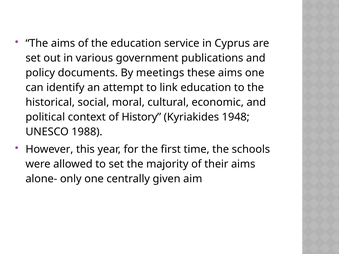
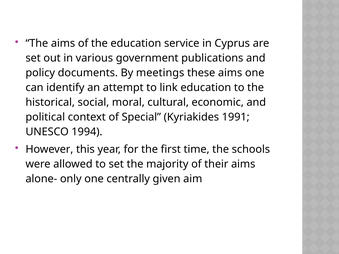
History: History -> Special
1948: 1948 -> 1991
1988: 1988 -> 1994
